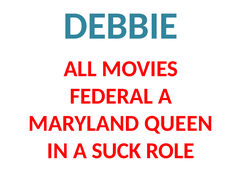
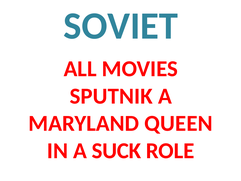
DEBBIE: DEBBIE -> SOVIET
FEDERAL: FEDERAL -> SPUTNIK
